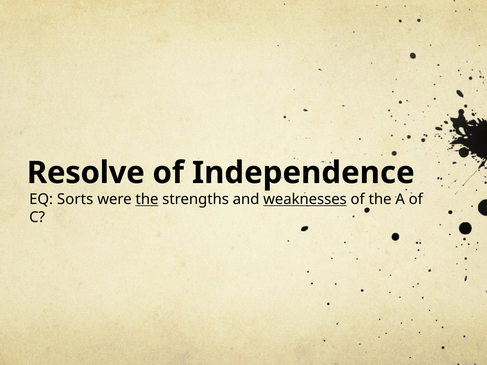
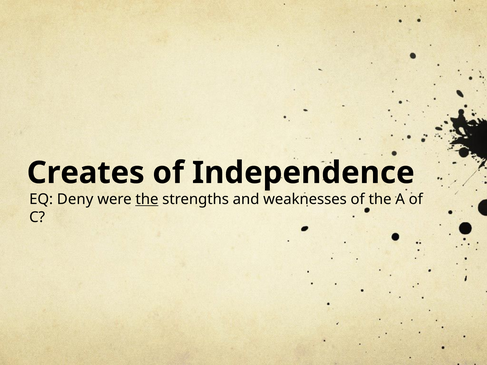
Resolve: Resolve -> Creates
Sorts: Sorts -> Deny
weaknesses underline: present -> none
